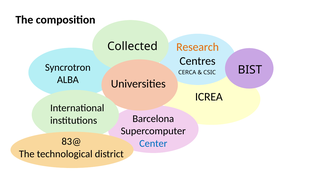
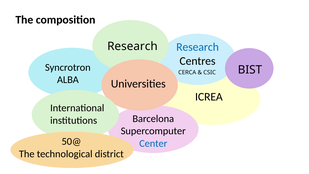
Research at (198, 47) colour: orange -> blue
Collected at (132, 46): Collected -> Research
83@: 83@ -> 50@
